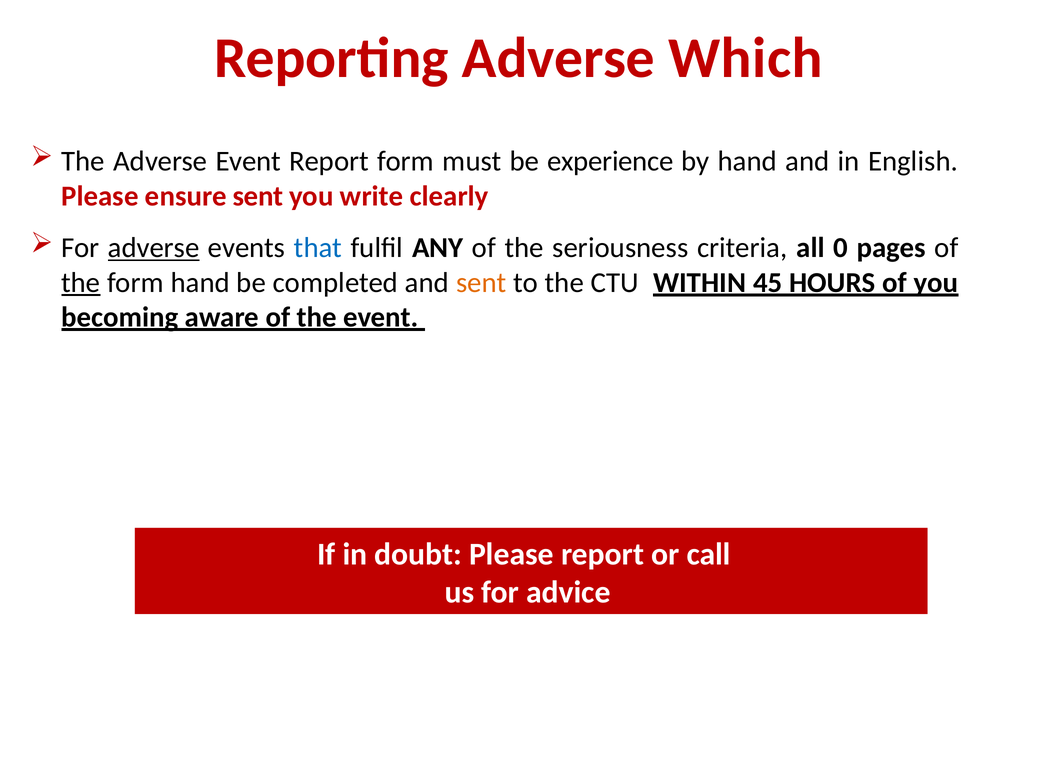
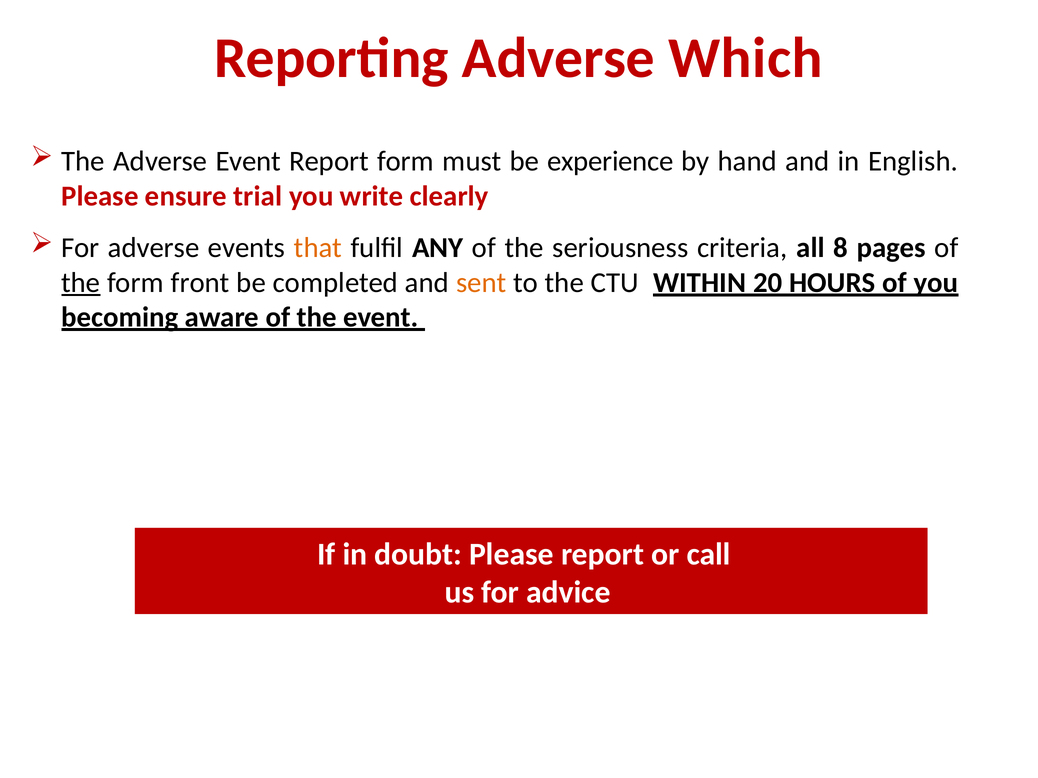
ensure sent: sent -> trial
adverse at (154, 248) underline: present -> none
that colour: blue -> orange
0: 0 -> 8
form hand: hand -> front
45: 45 -> 20
